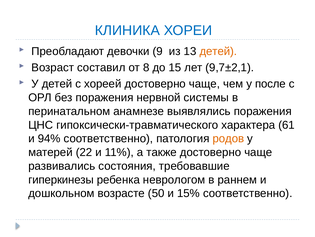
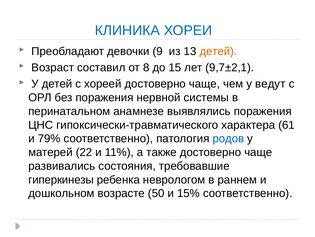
после: после -> ведут
94%: 94% -> 79%
родов colour: orange -> blue
